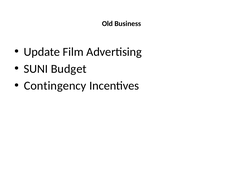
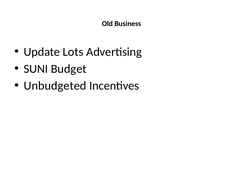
Film: Film -> Lots
Contingency: Contingency -> Unbudgeted
